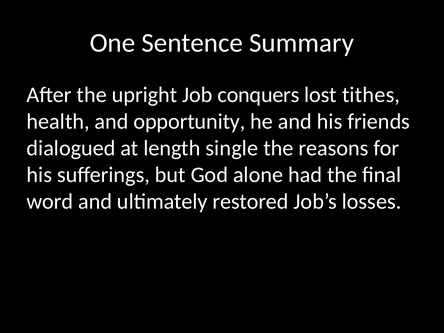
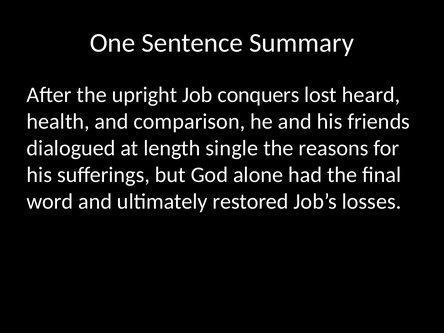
tithes: tithes -> heard
opportunity: opportunity -> comparison
